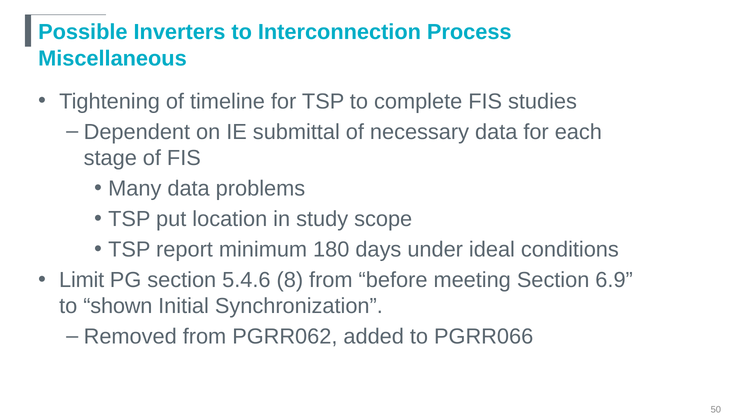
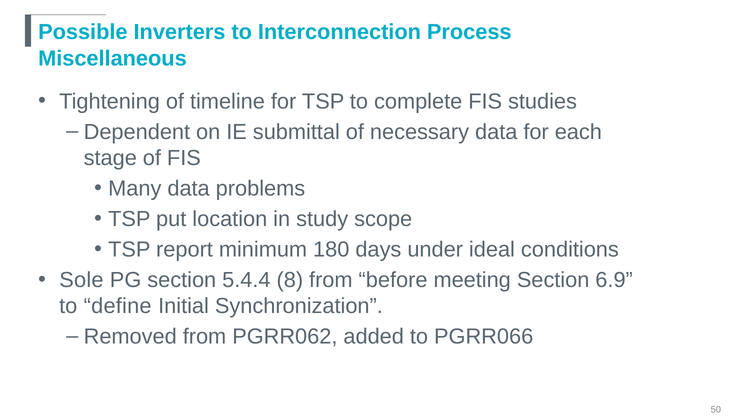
Limit: Limit -> Sole
5.4.6: 5.4.6 -> 5.4.4
shown: shown -> define
